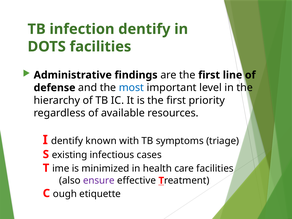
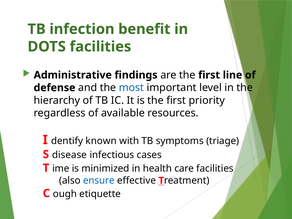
infection dentify: dentify -> benefit
existing: existing -> disease
ensure colour: purple -> blue
